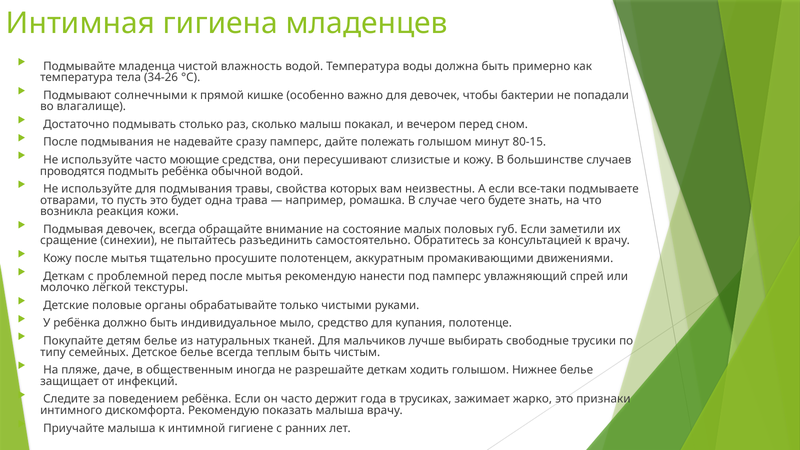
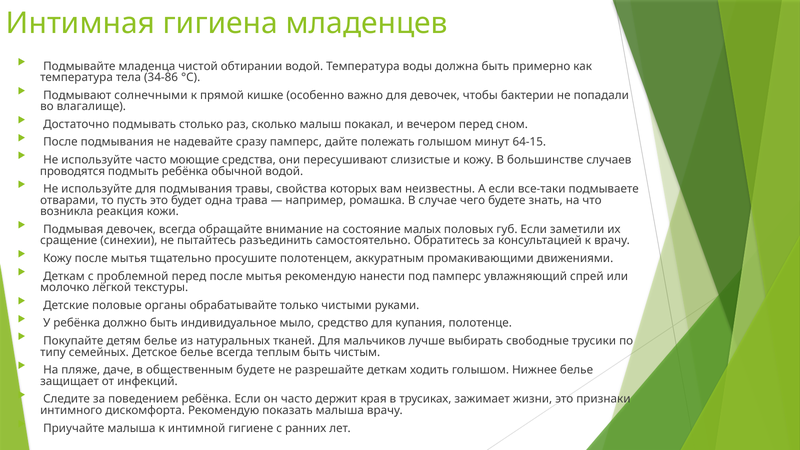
влажность: влажность -> обтирании
34-26: 34-26 -> 34-86
80-15: 80-15 -> 64-15
общественным иногда: иногда -> будете
года: года -> края
жарко: жарко -> жизни
